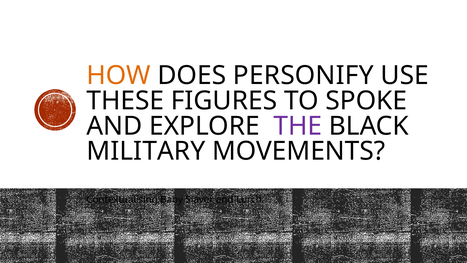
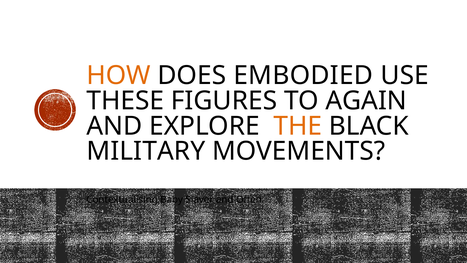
PERSONIFY: PERSONIFY -> EMBODIED
SPOKE: SPOKE -> AGAIN
THE colour: purple -> orange
Lurch: Lurch -> Often
